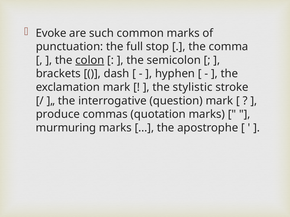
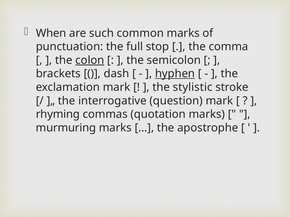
Evoke: Evoke -> When
hyphen underline: none -> present
produce: produce -> rhyming
